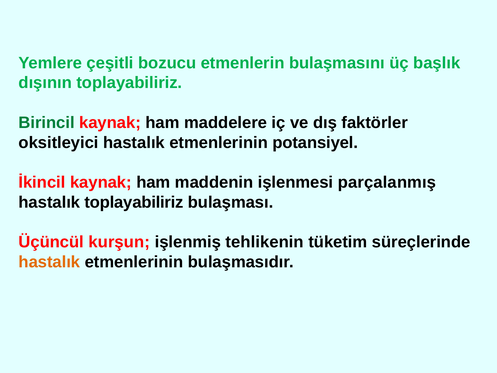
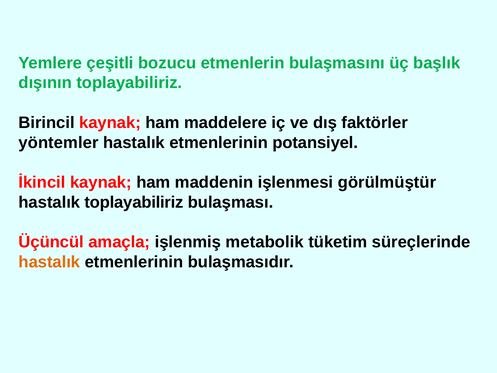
Birincil colour: green -> black
oksitleyici: oksitleyici -> yöntemler
parçalanmış: parçalanmış -> görülmüştür
kurşun: kurşun -> amaçla
tehlikenin: tehlikenin -> metabolik
